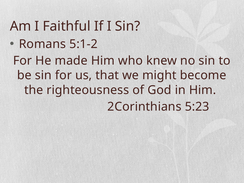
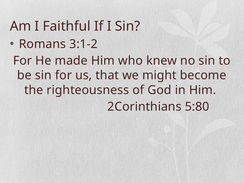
5:1-2: 5:1-2 -> 3:1-2
5:23: 5:23 -> 5:80
